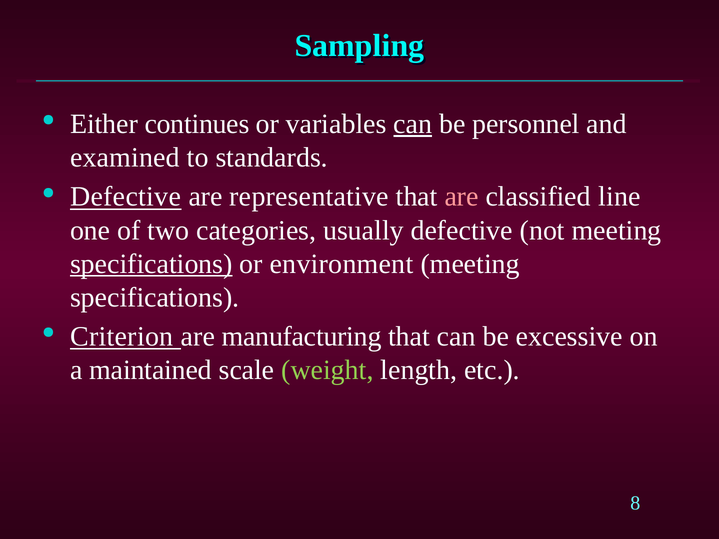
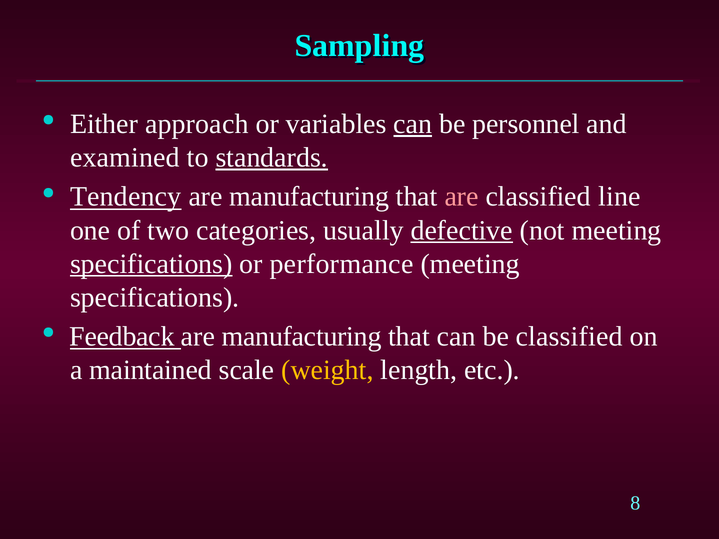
continues: continues -> approach
standards underline: none -> present
Defective at (126, 197): Defective -> Tendency
representative at (309, 197): representative -> manufacturing
defective at (462, 230) underline: none -> present
environment: environment -> performance
Criterion: Criterion -> Feedback
be excessive: excessive -> classified
weight colour: light green -> yellow
